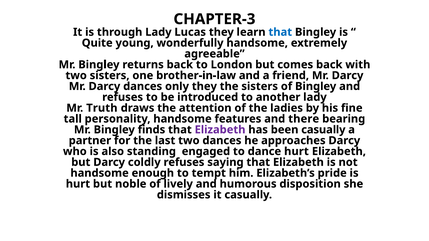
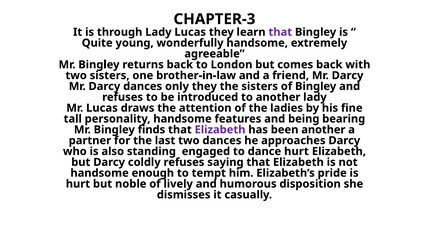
that at (280, 32) colour: blue -> purple
Mr Truth: Truth -> Lucas
there: there -> being
been casually: casually -> another
